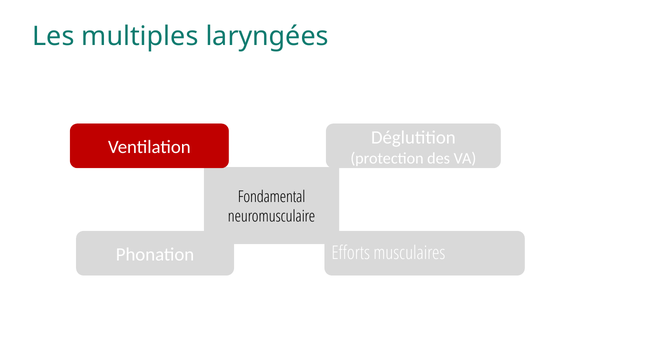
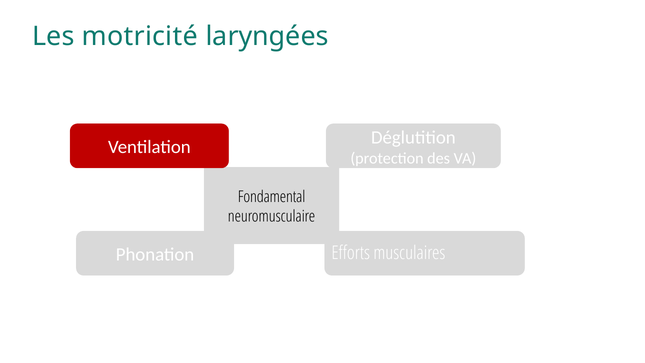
multiples: multiples -> motricité
